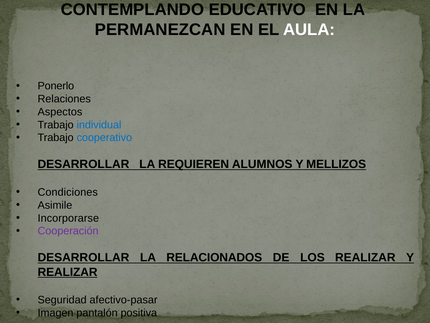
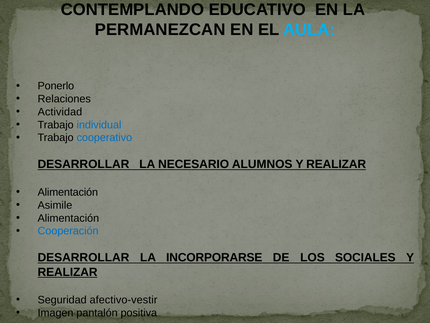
AULA colour: white -> light blue
Aspectos: Aspectos -> Actividad
REQUIEREN: REQUIEREN -> NECESARIO
ALUMNOS Y MELLIZOS: MELLIZOS -> REALIZAR
Condiciones at (68, 192): Condiciones -> Alimentación
Incorporarse at (68, 218): Incorporarse -> Alimentación
Cooperación colour: purple -> blue
RELACIONADOS: RELACIONADOS -> INCORPORARSE
LOS REALIZAR: REALIZAR -> SOCIALES
afectivo-pasar: afectivo-pasar -> afectivo-vestir
